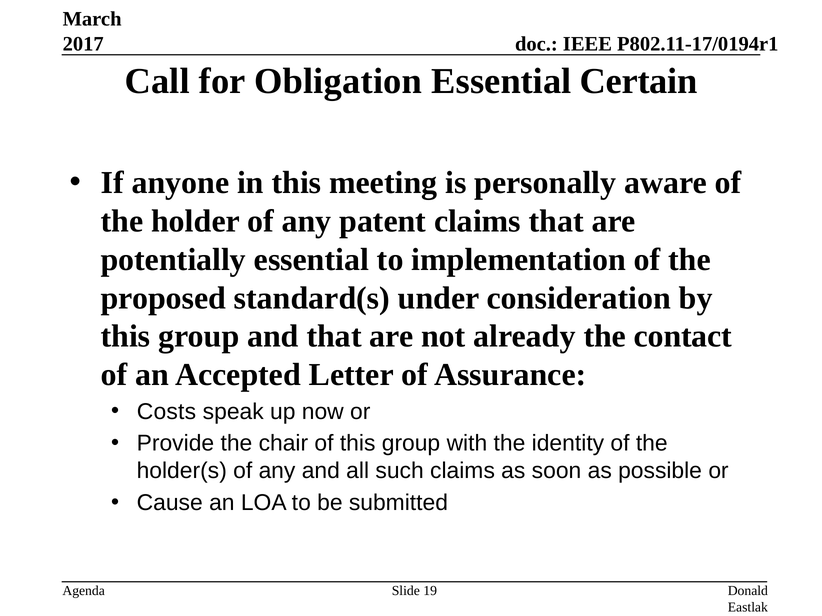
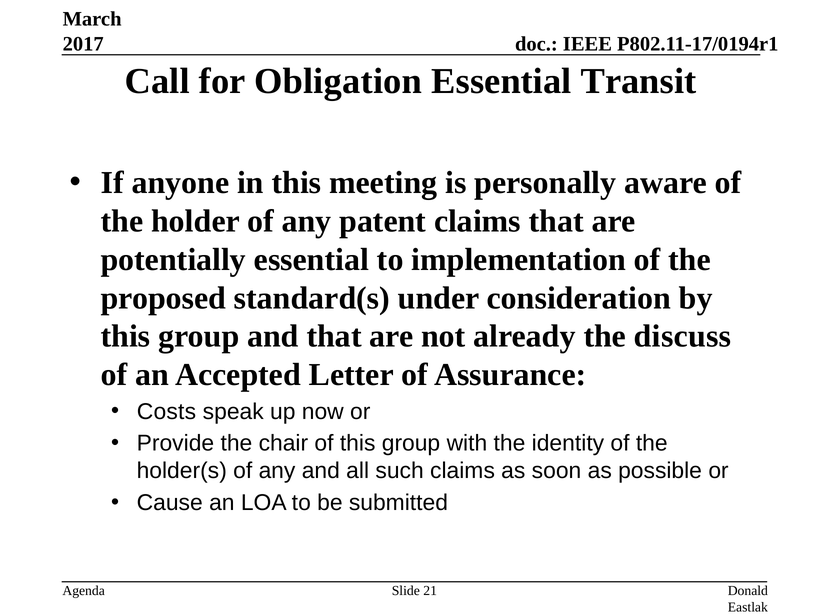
Certain: Certain -> Transit
contact: contact -> discuss
19: 19 -> 21
